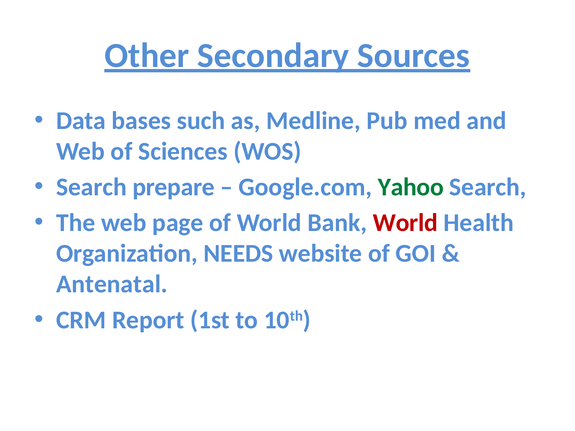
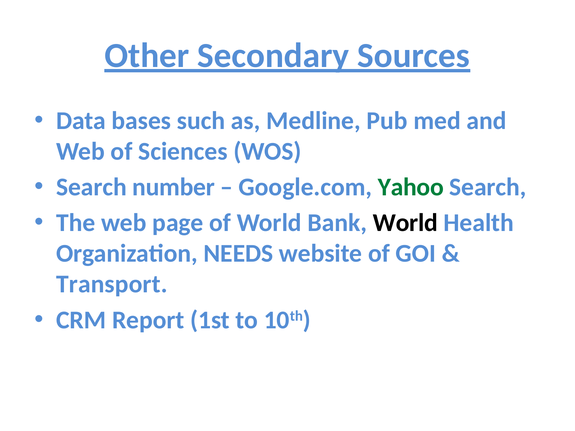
prepare: prepare -> number
World at (405, 223) colour: red -> black
Antenatal: Antenatal -> Transport
